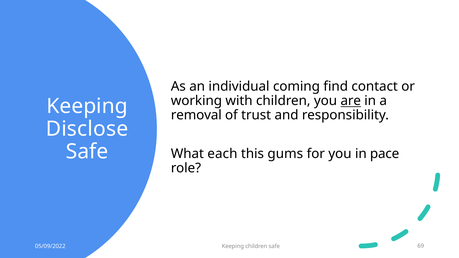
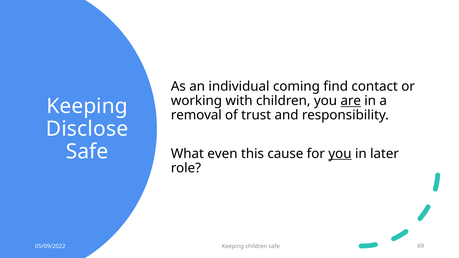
each: each -> even
gums: gums -> cause
you at (340, 154) underline: none -> present
pace: pace -> later
